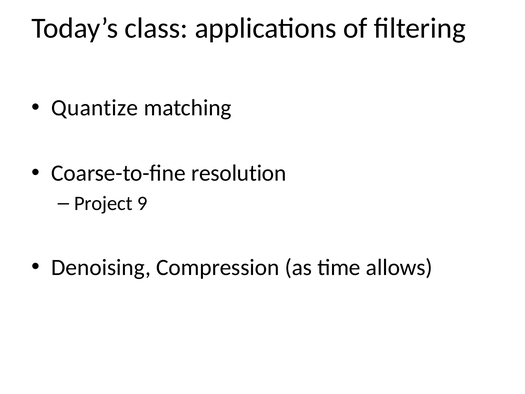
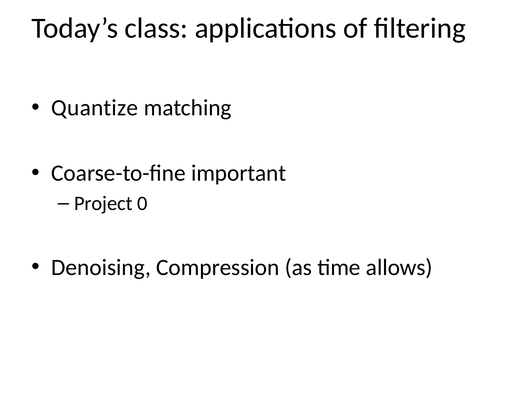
resolution: resolution -> important
9: 9 -> 0
